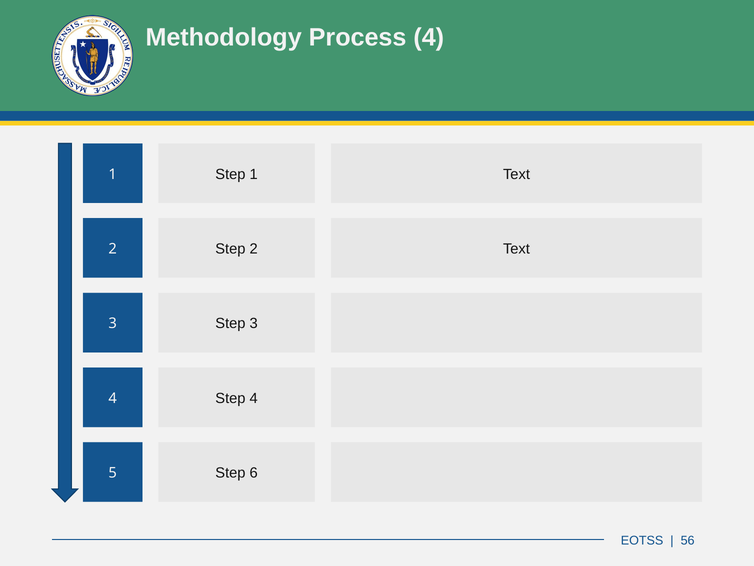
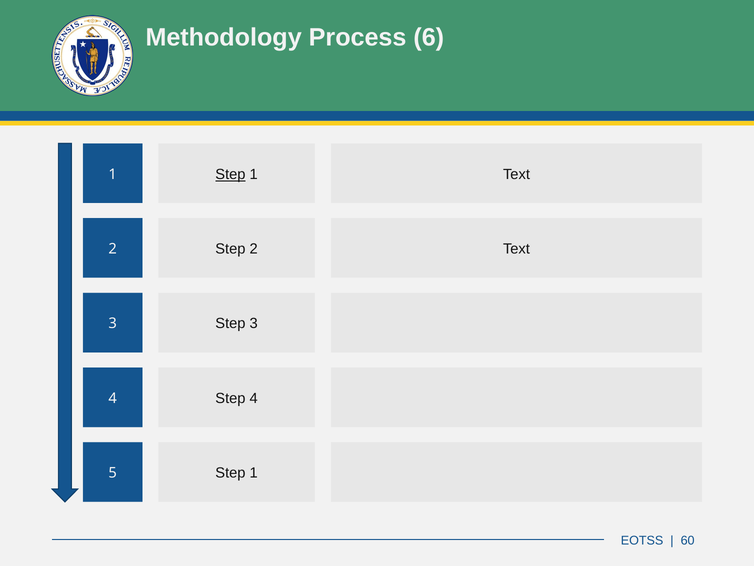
Process 4: 4 -> 6
Step at (230, 174) underline: none -> present
5 Step 6: 6 -> 1
56: 56 -> 60
